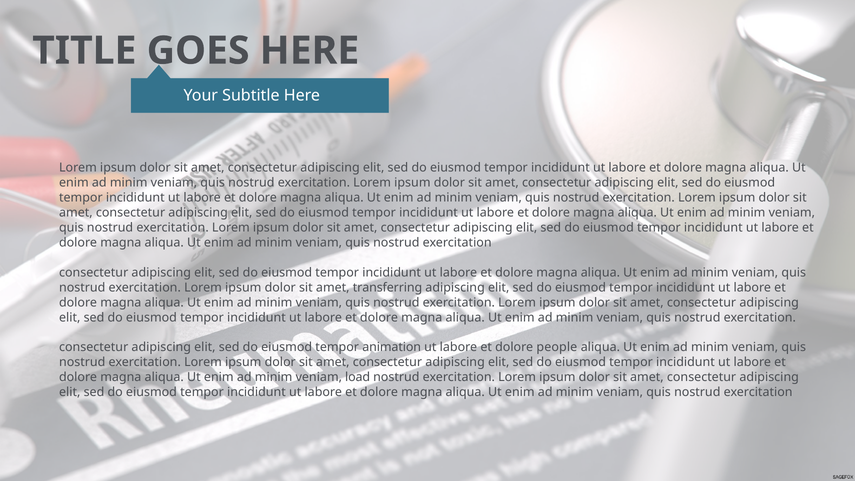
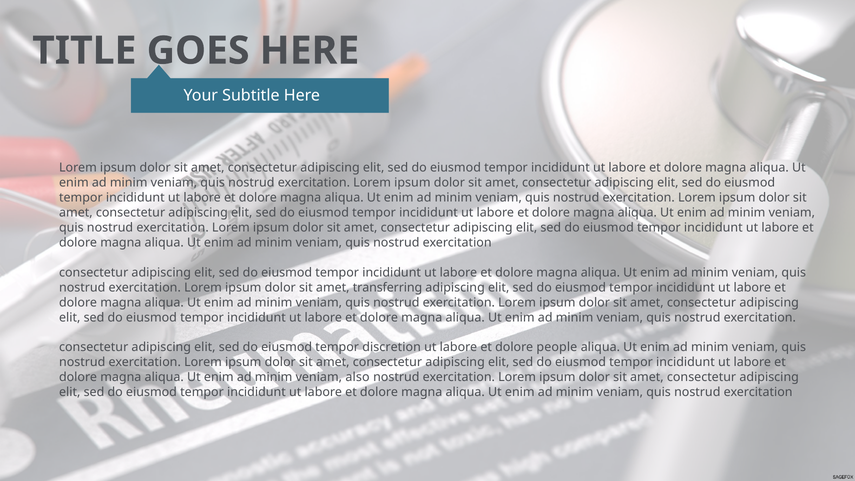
animation: animation -> discretion
load: load -> also
